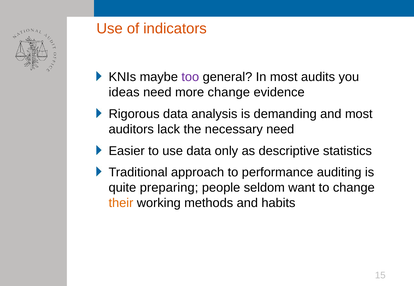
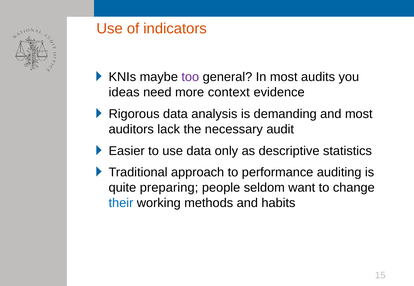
more change: change -> context
necessary need: need -> audit
their colour: orange -> blue
